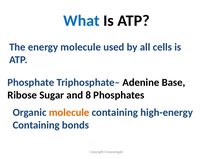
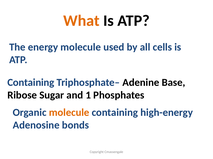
What colour: blue -> orange
Phosphate at (31, 83): Phosphate -> Containing
8: 8 -> 1
Containing at (36, 126): Containing -> Adenosine
